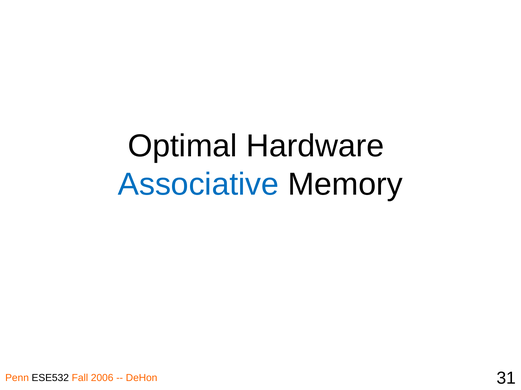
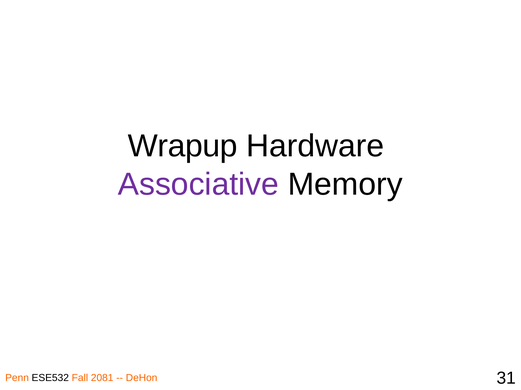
Optimal: Optimal -> Wrapup
Associative colour: blue -> purple
2006: 2006 -> 2081
